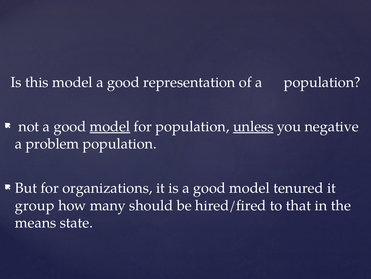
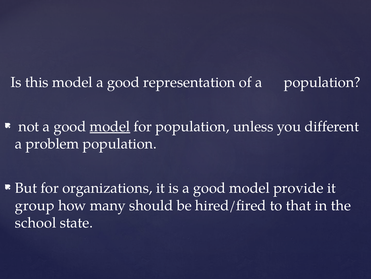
unless underline: present -> none
negative: negative -> different
tenured: tenured -> provide
means: means -> school
